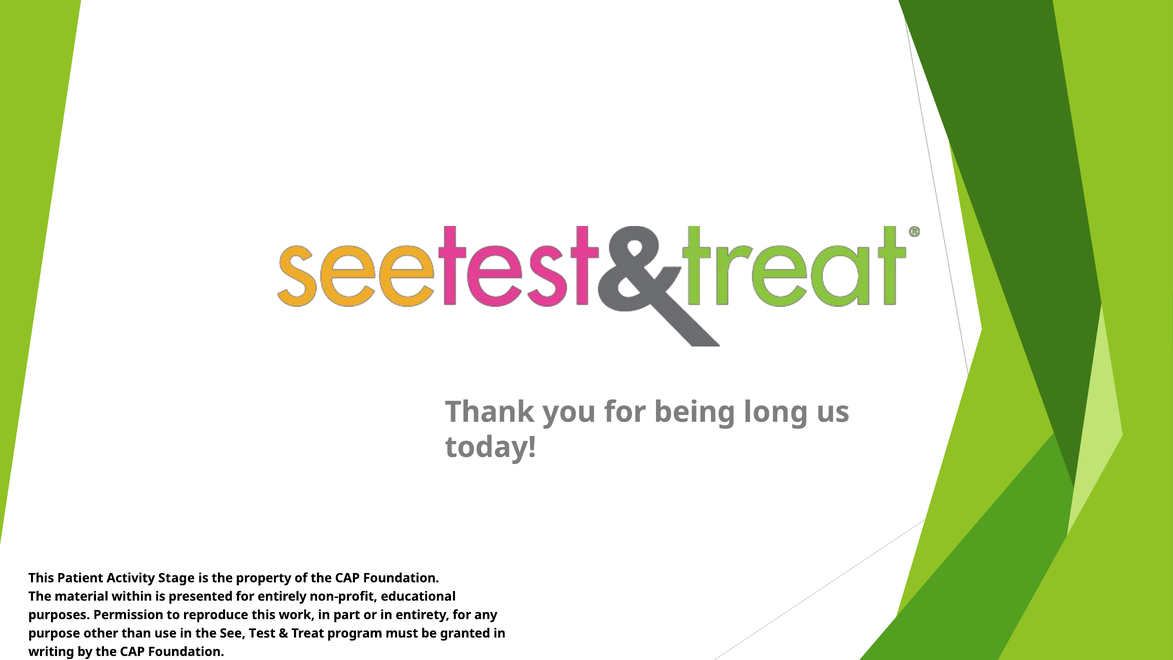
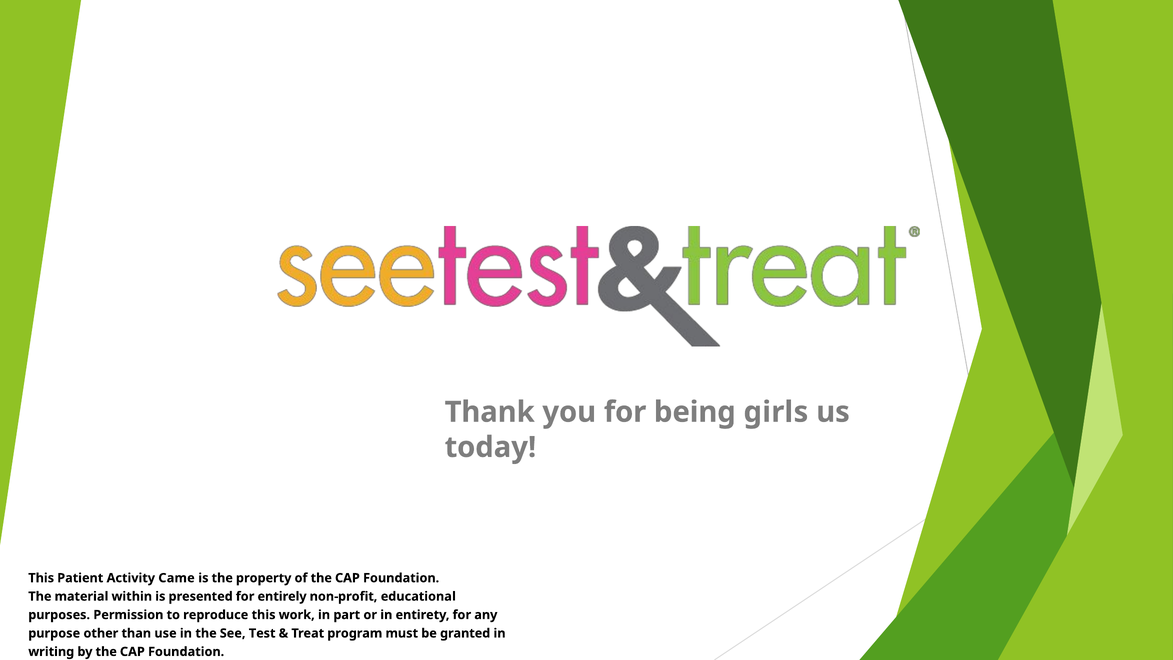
long: long -> girls
Stage: Stage -> Came
